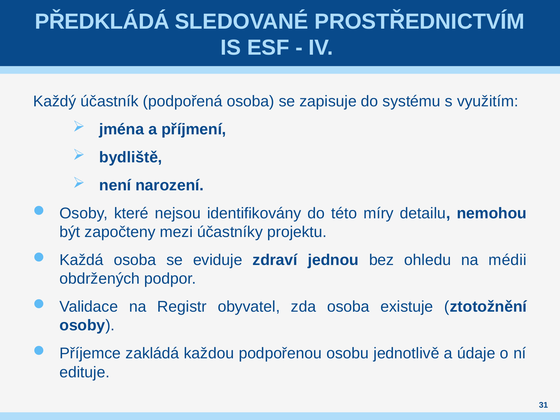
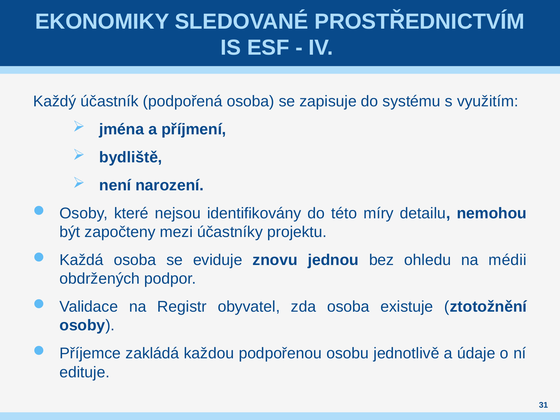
PŘEDKLÁDÁ: PŘEDKLÁDÁ -> EKONOMIKY
zdraví: zdraví -> znovu
